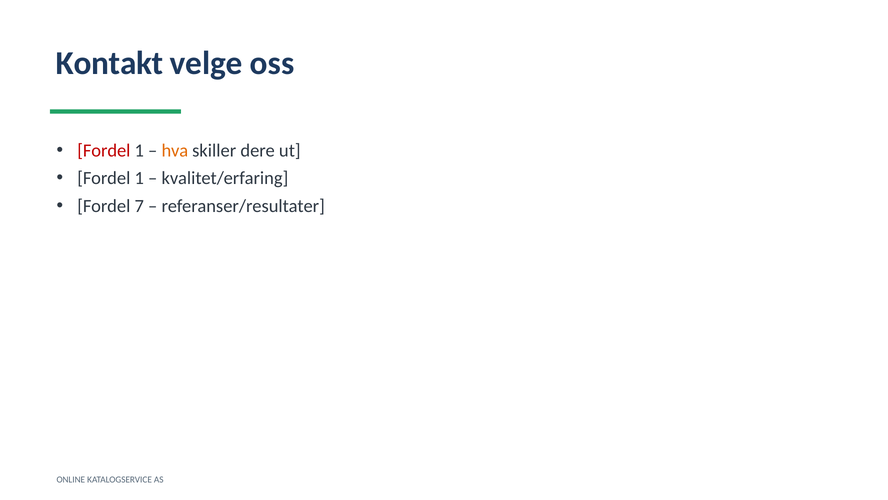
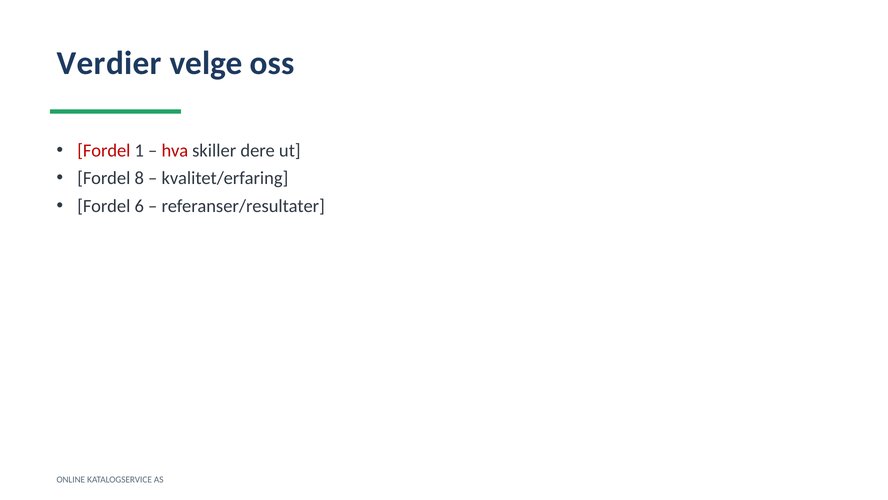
Kontakt: Kontakt -> Verdier
hva colour: orange -> red
1 at (139, 178): 1 -> 8
7: 7 -> 6
